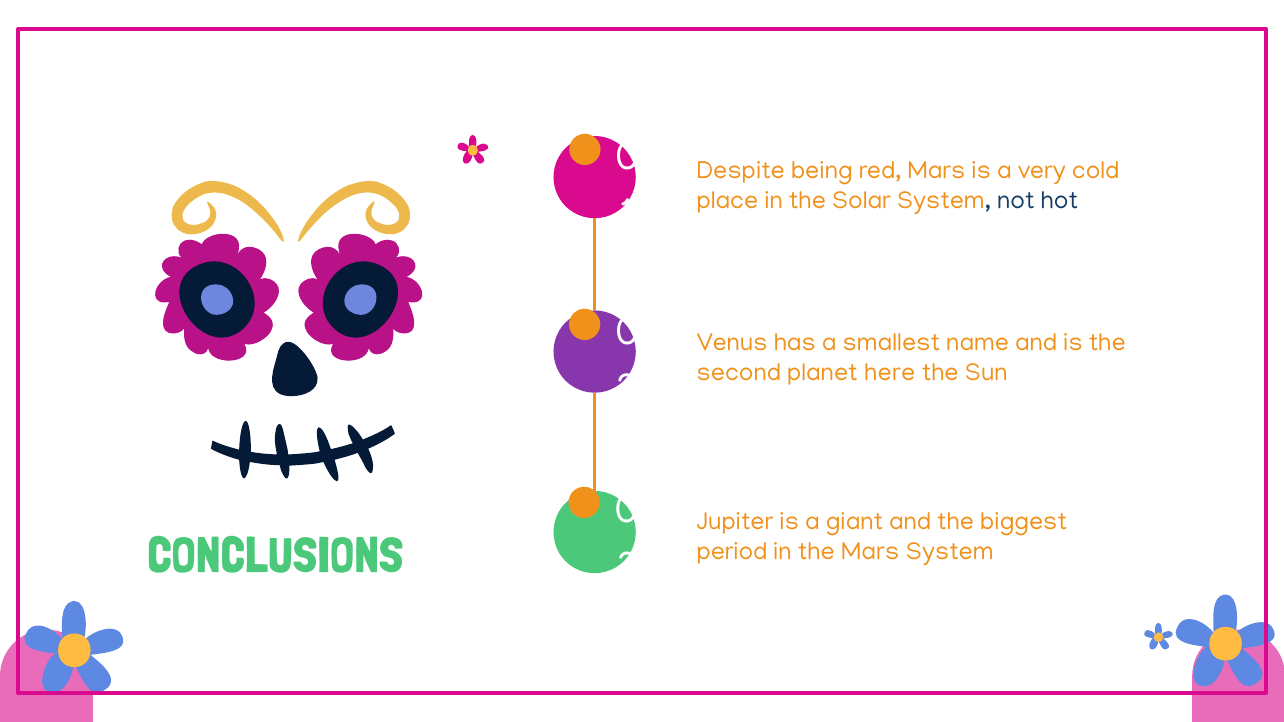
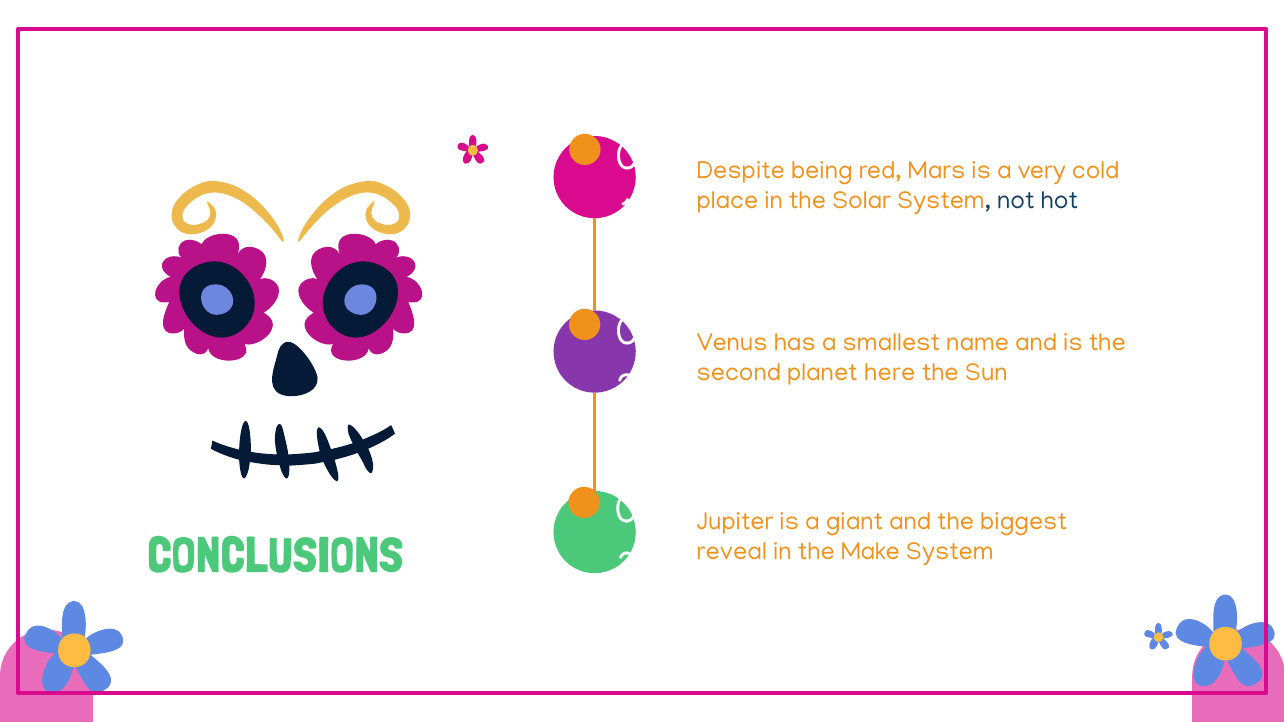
period: period -> reveal
the Mars: Mars -> Make
